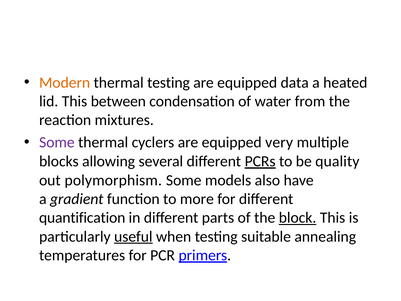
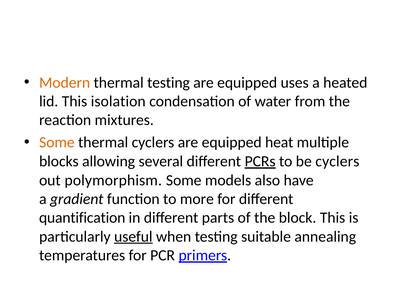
data: data -> uses
between: between -> isolation
Some at (57, 142) colour: purple -> orange
very: very -> heat
be quality: quality -> cyclers
block underline: present -> none
